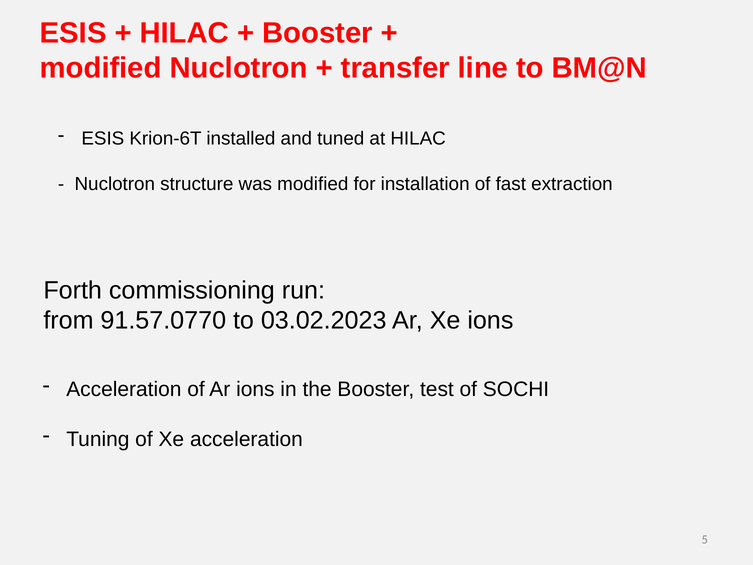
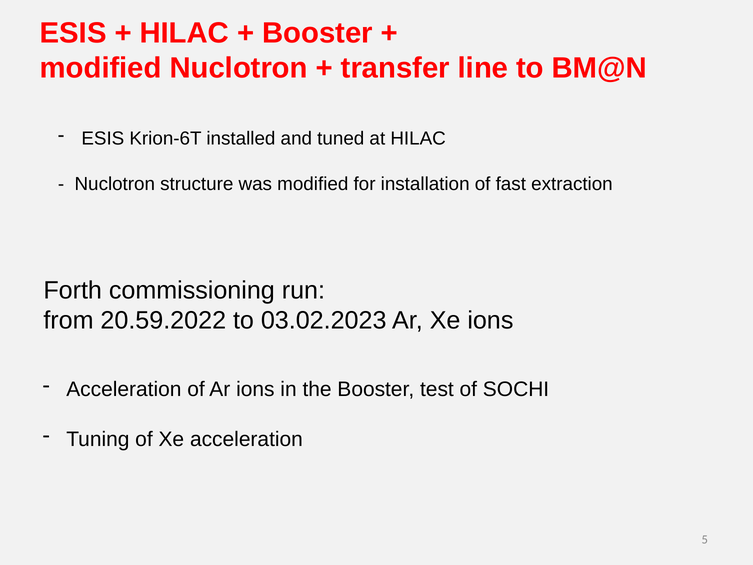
91.57.0770: 91.57.0770 -> 20.59.2022
